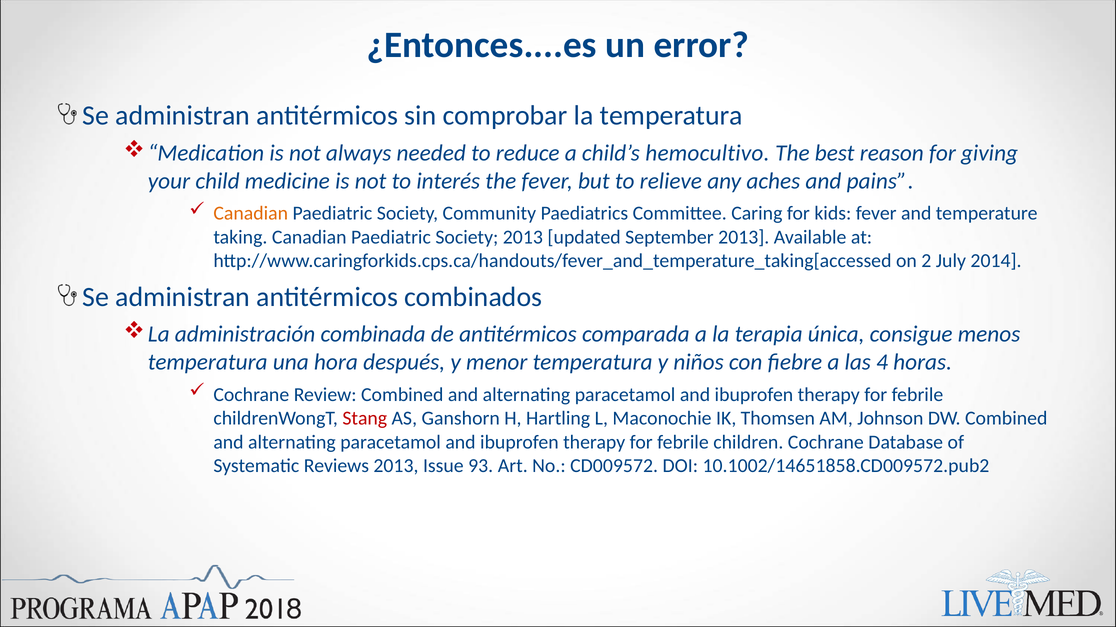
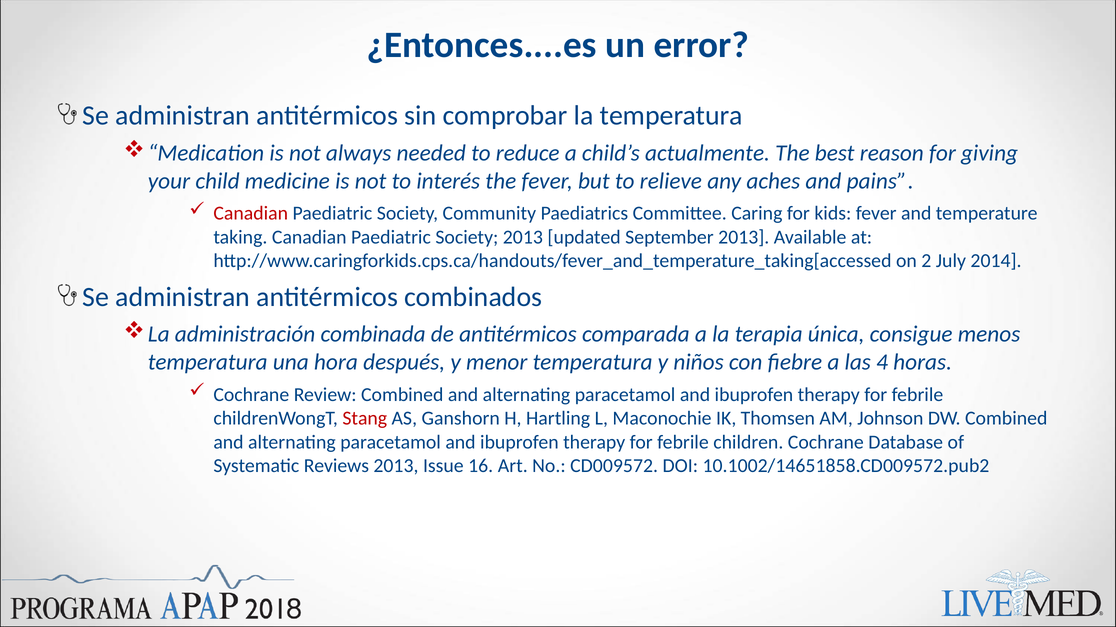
hemocultivo: hemocultivo -> actualmente
Canadian at (251, 214) colour: orange -> red
93: 93 -> 16
